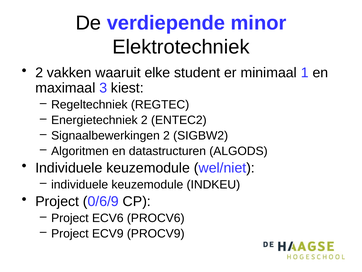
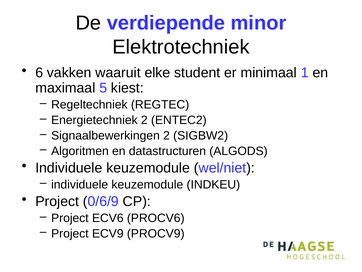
2 at (39, 73): 2 -> 6
3: 3 -> 5
